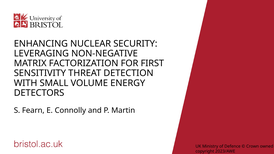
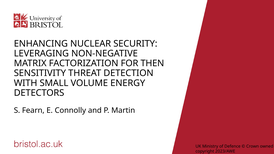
FIRST: FIRST -> THEN
